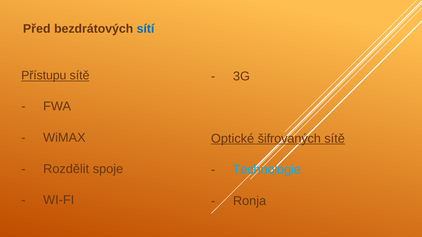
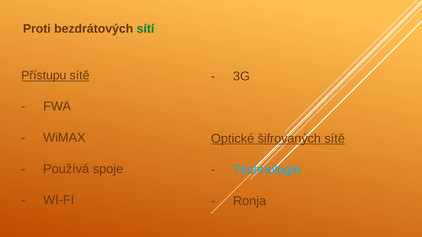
Před: Před -> Proti
sítí colour: blue -> green
Rozdělit: Rozdělit -> Používá
